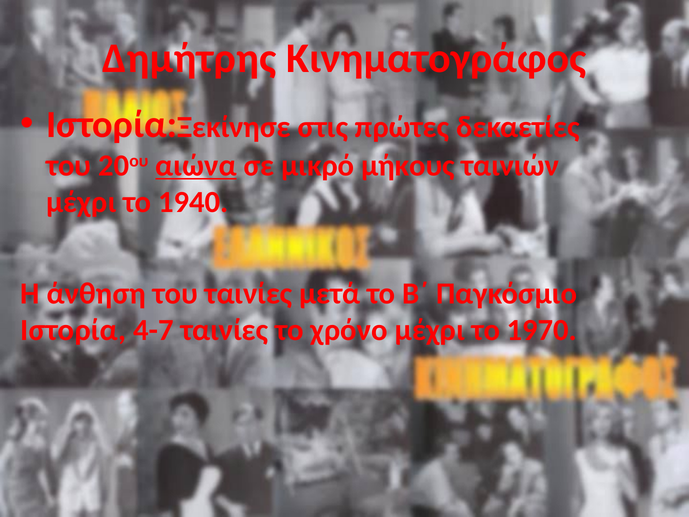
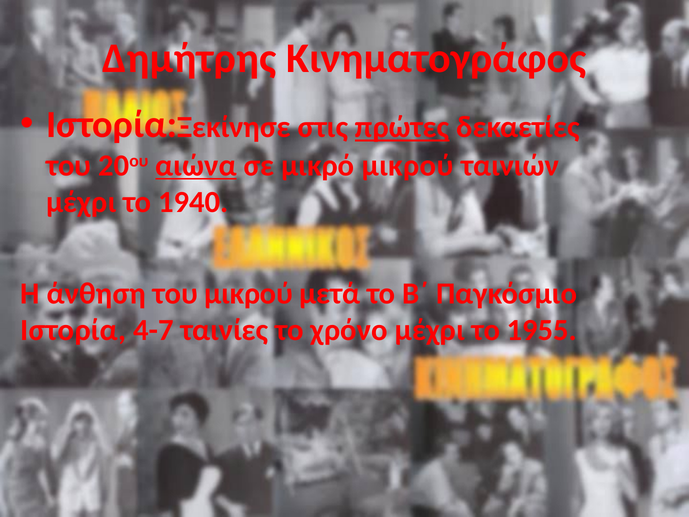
πρώτες underline: none -> present
μικρό μήκους: μήκους -> μικρού
του ταινίες: ταινίες -> μικρού
1970: 1970 -> 1955
